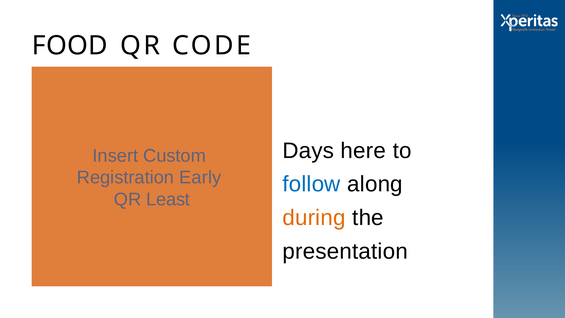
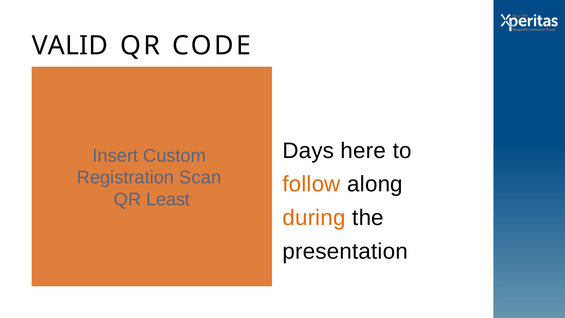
FOOD: FOOD -> VALID
Early: Early -> Scan
follow colour: blue -> orange
